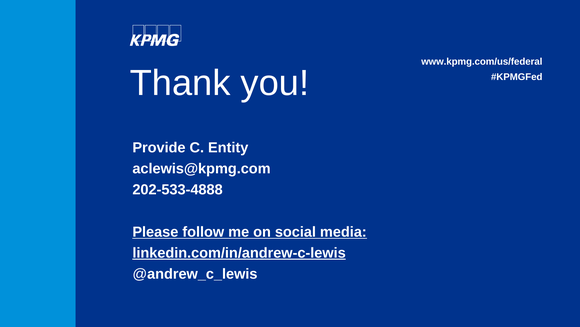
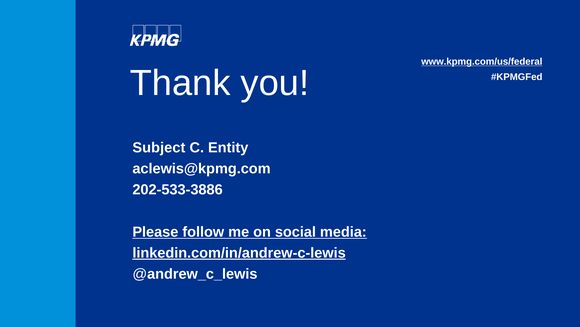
www.kpmg.com/us/federal underline: none -> present
Provide: Provide -> Subject
202-533-4888: 202-533-4888 -> 202-533-3886
